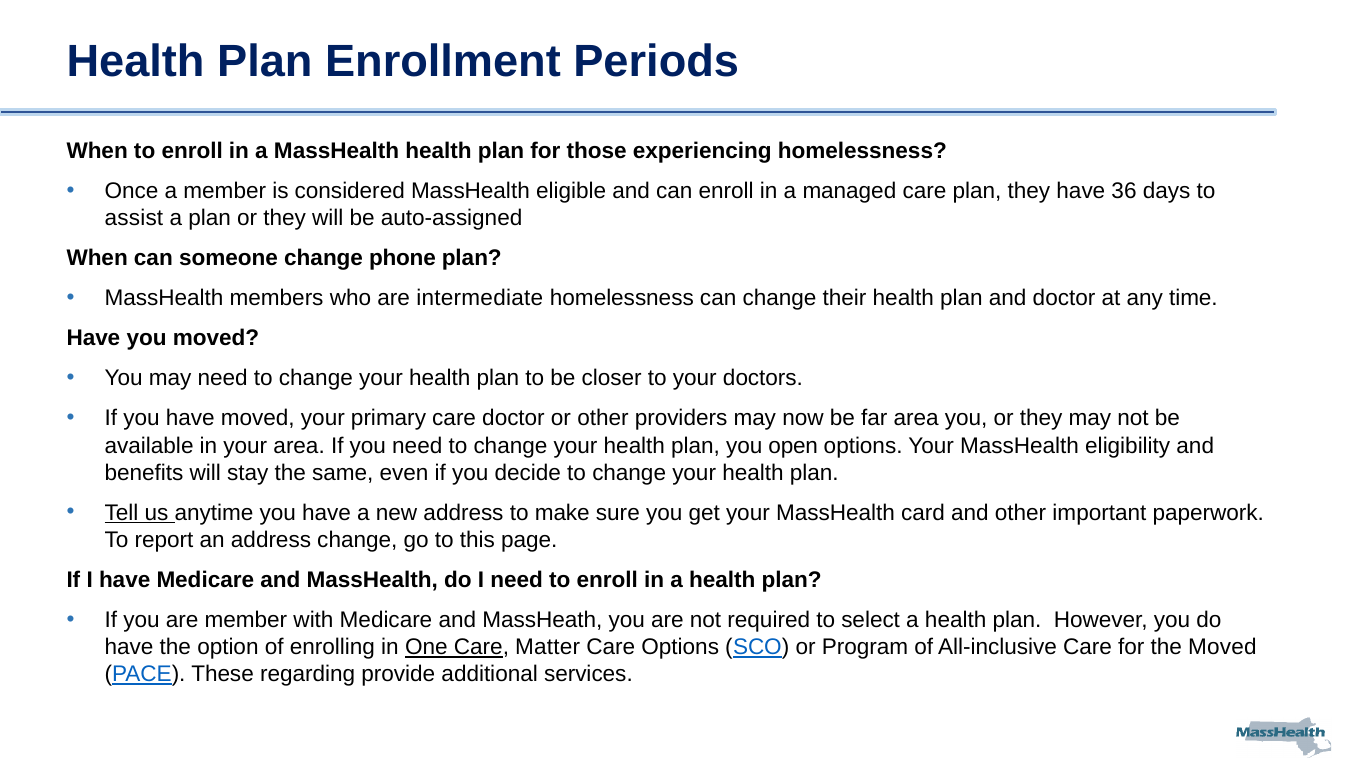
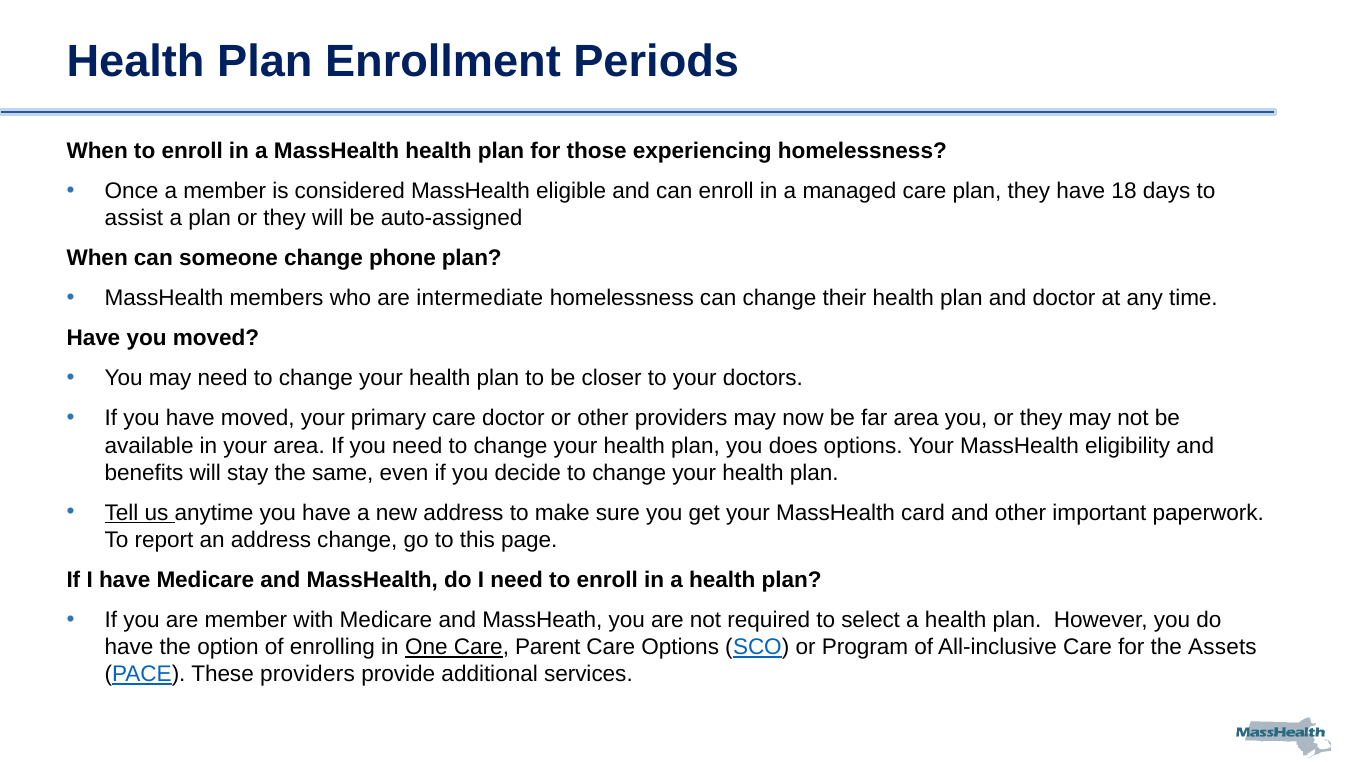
36: 36 -> 18
open: open -> does
Matter: Matter -> Parent
the Moved: Moved -> Assets
These regarding: regarding -> providers
